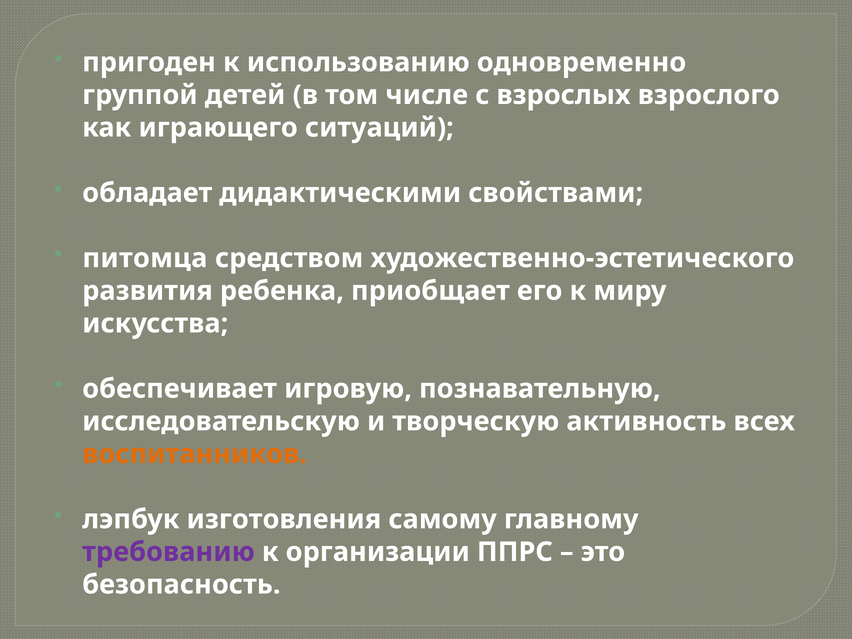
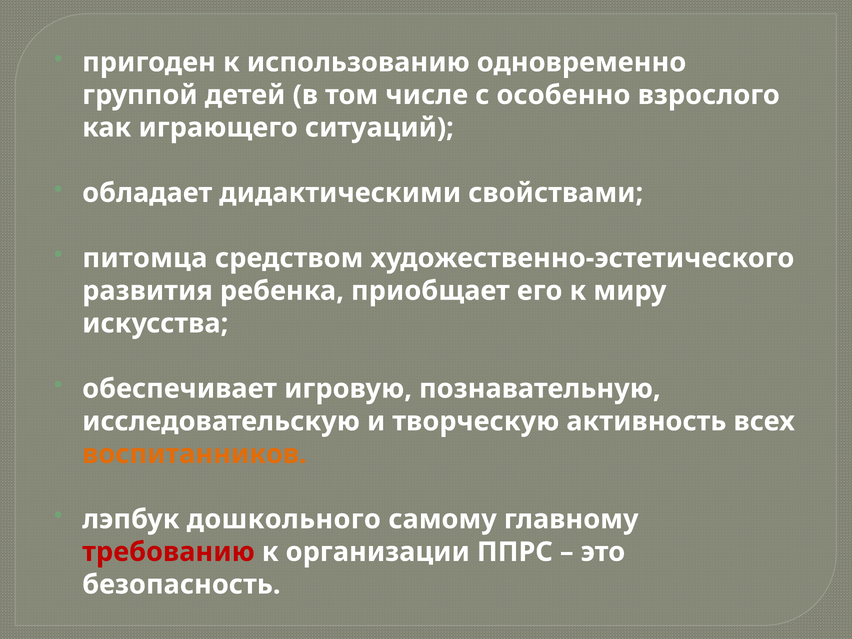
взрослых: взрослых -> особенно
изготовления: изготовления -> дошкольного
требованию colour: purple -> red
